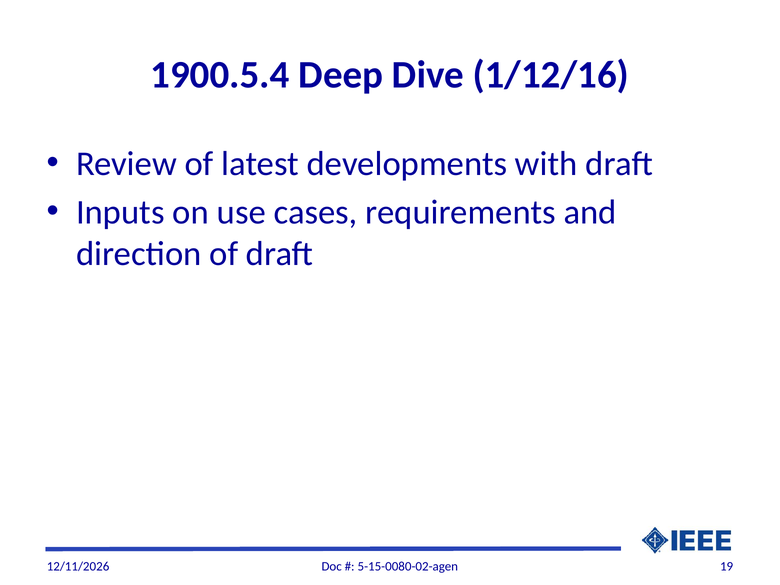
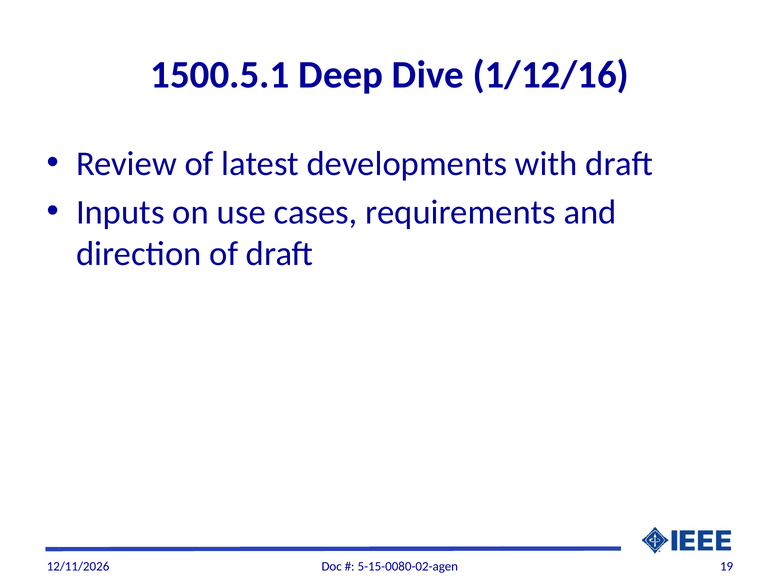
1900.5.4: 1900.5.4 -> 1500.5.1
